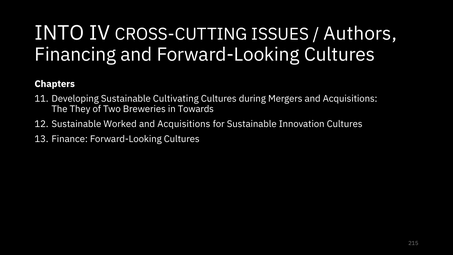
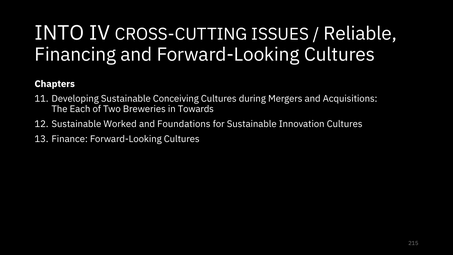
Authors: Authors -> Reliable
Cultivating: Cultivating -> Conceiving
They: They -> Each
Acquisitions at (184, 124): Acquisitions -> Foundations
